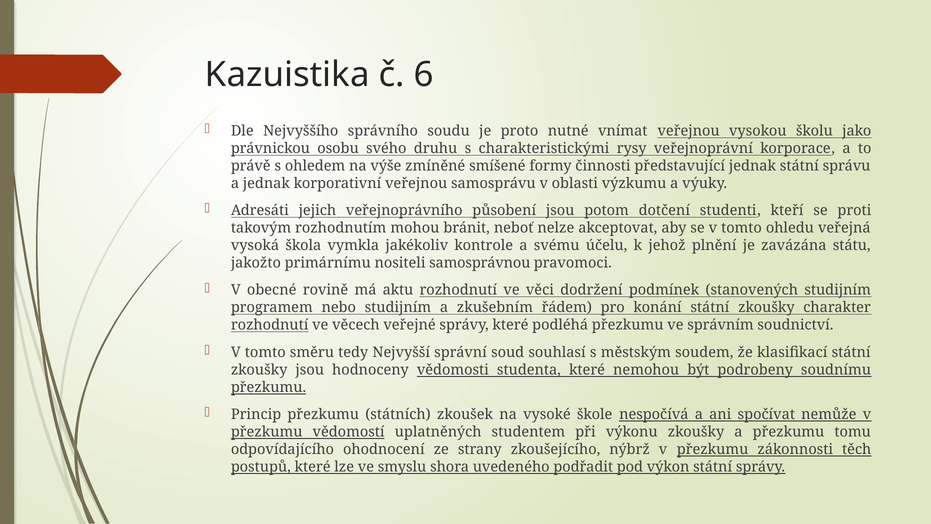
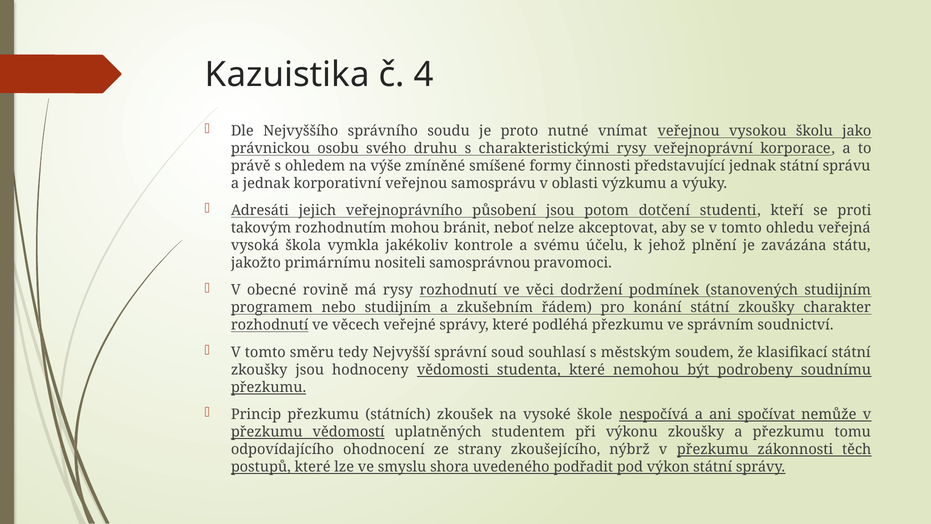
6: 6 -> 4
má aktu: aktu -> rysy
